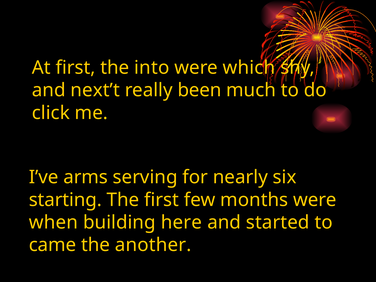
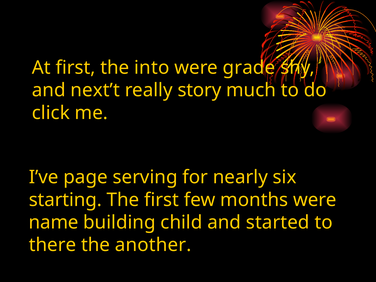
which: which -> grade
been: been -> story
arms: arms -> page
when: when -> name
here: here -> child
came: came -> there
